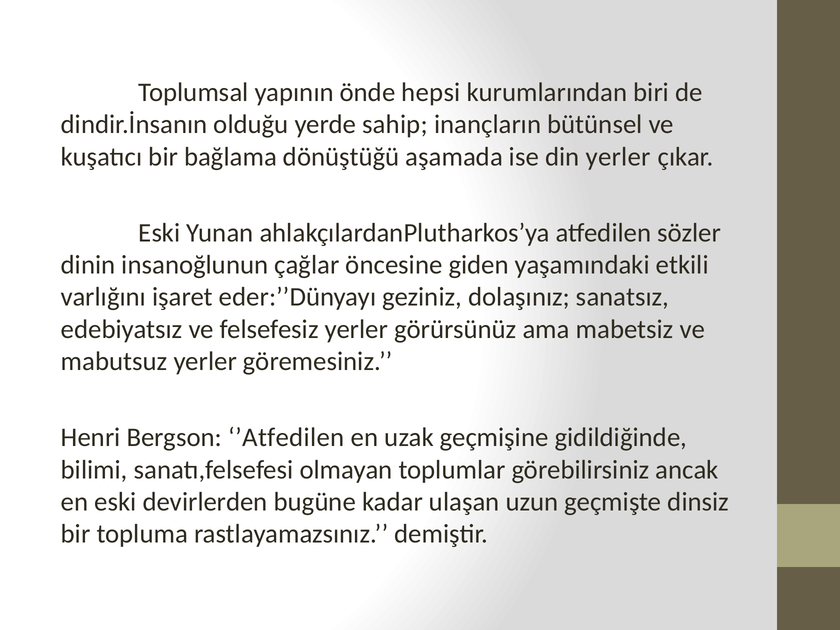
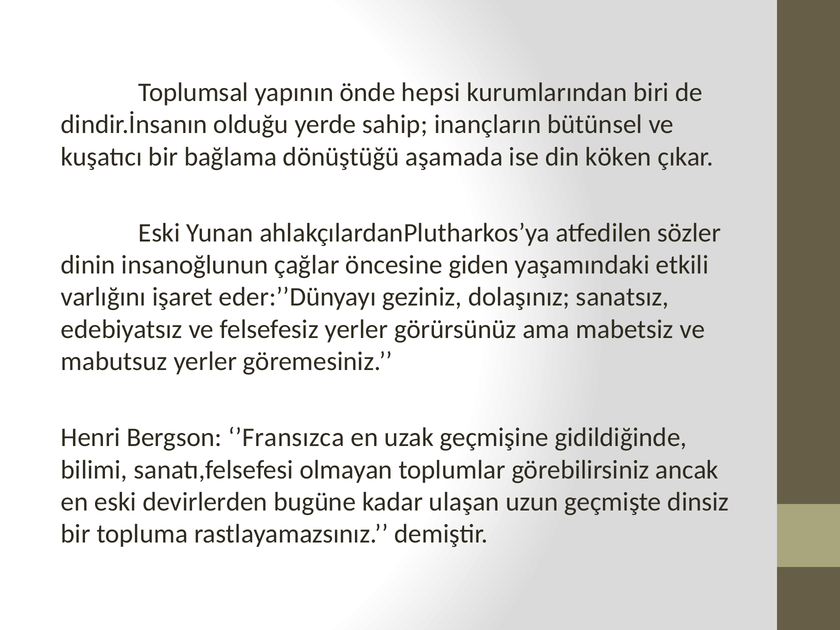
din yerler: yerler -> köken
’Atfedilen: ’Atfedilen -> ’Fransızca
